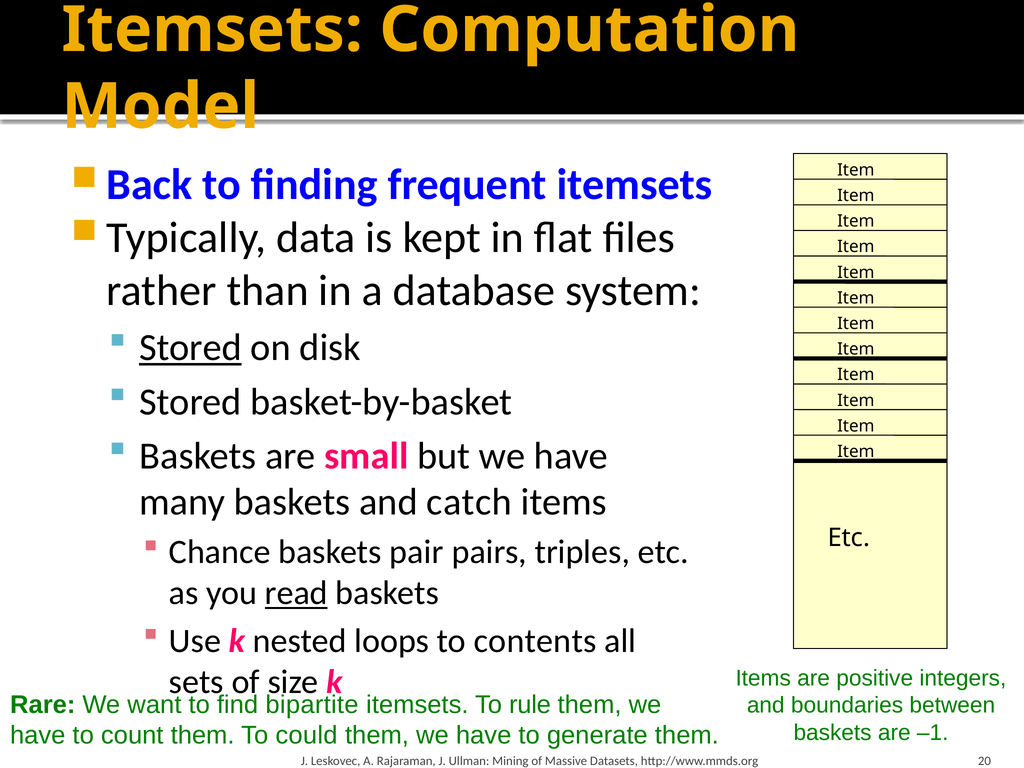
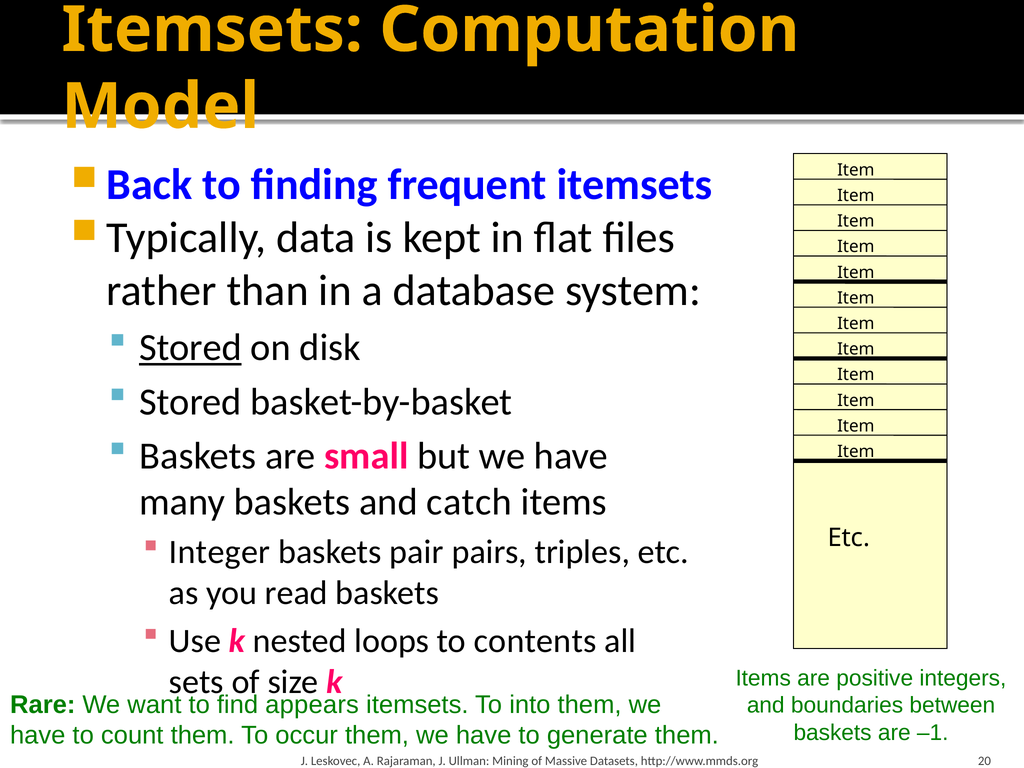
Chance: Chance -> Integer
read underline: present -> none
bipartite: bipartite -> appears
rule: rule -> into
could: could -> occur
